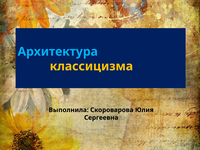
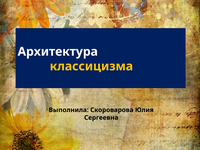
Архитектура colour: light blue -> white
